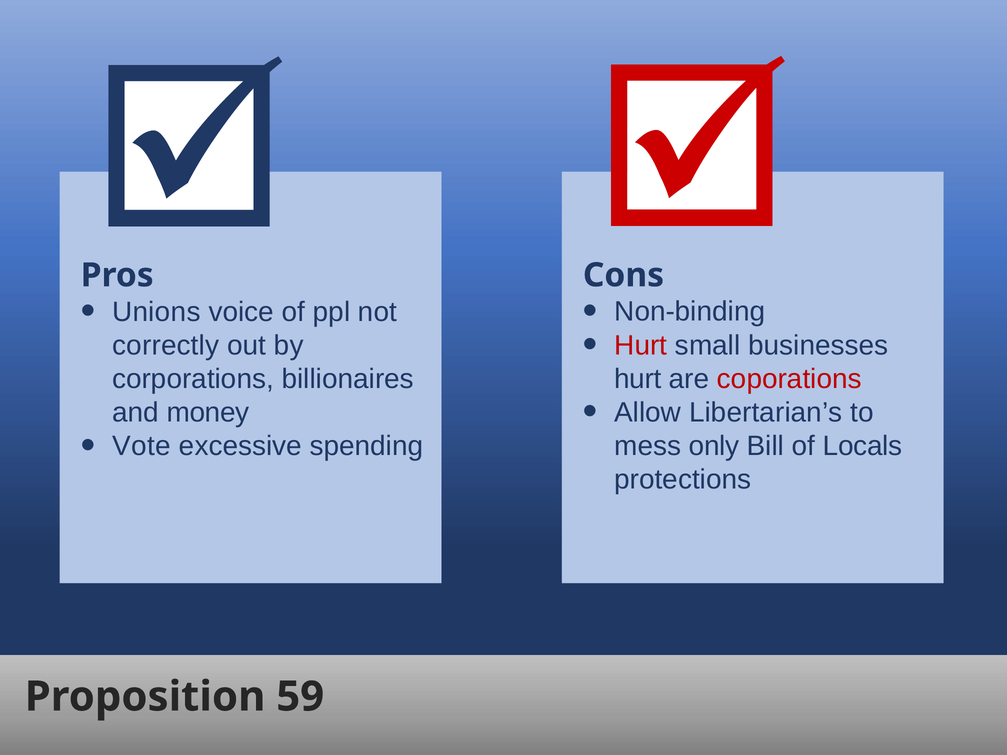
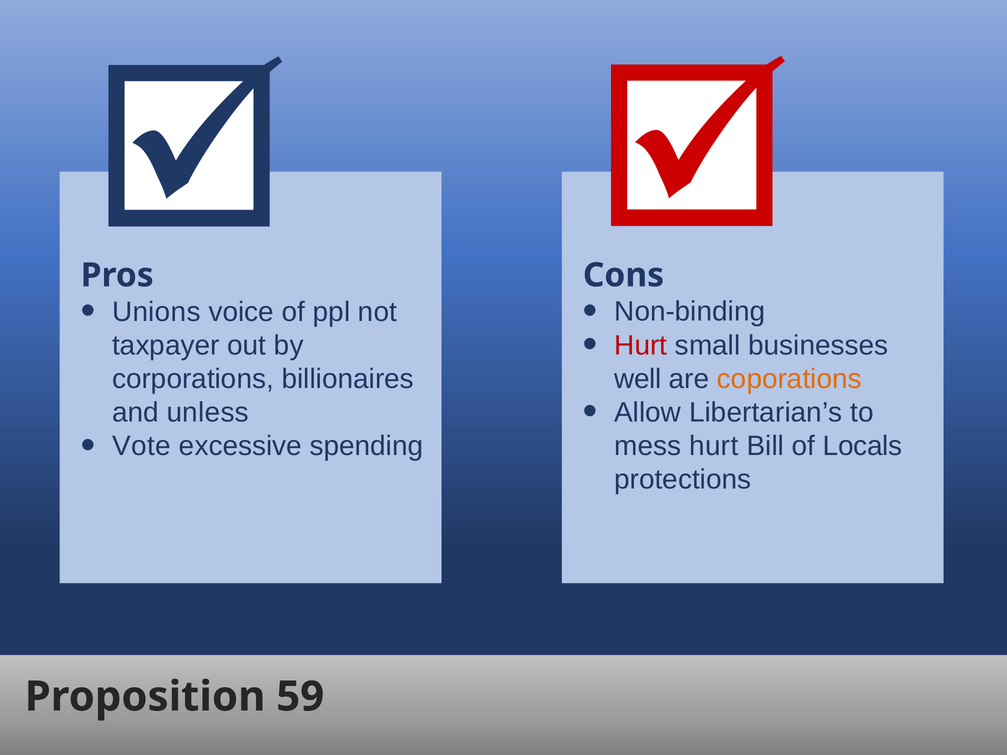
correctly: correctly -> taxpayer
hurt at (638, 379): hurt -> well
coporations colour: red -> orange
money: money -> unless
mess only: only -> hurt
